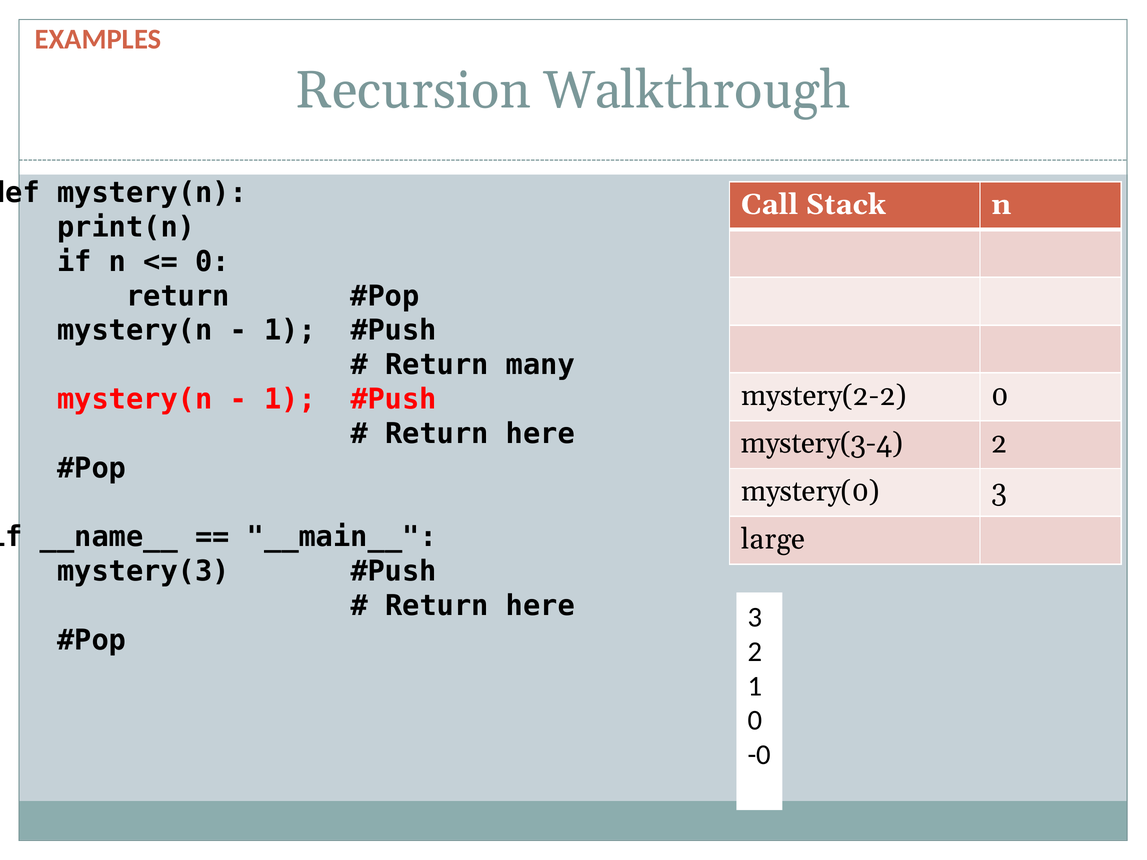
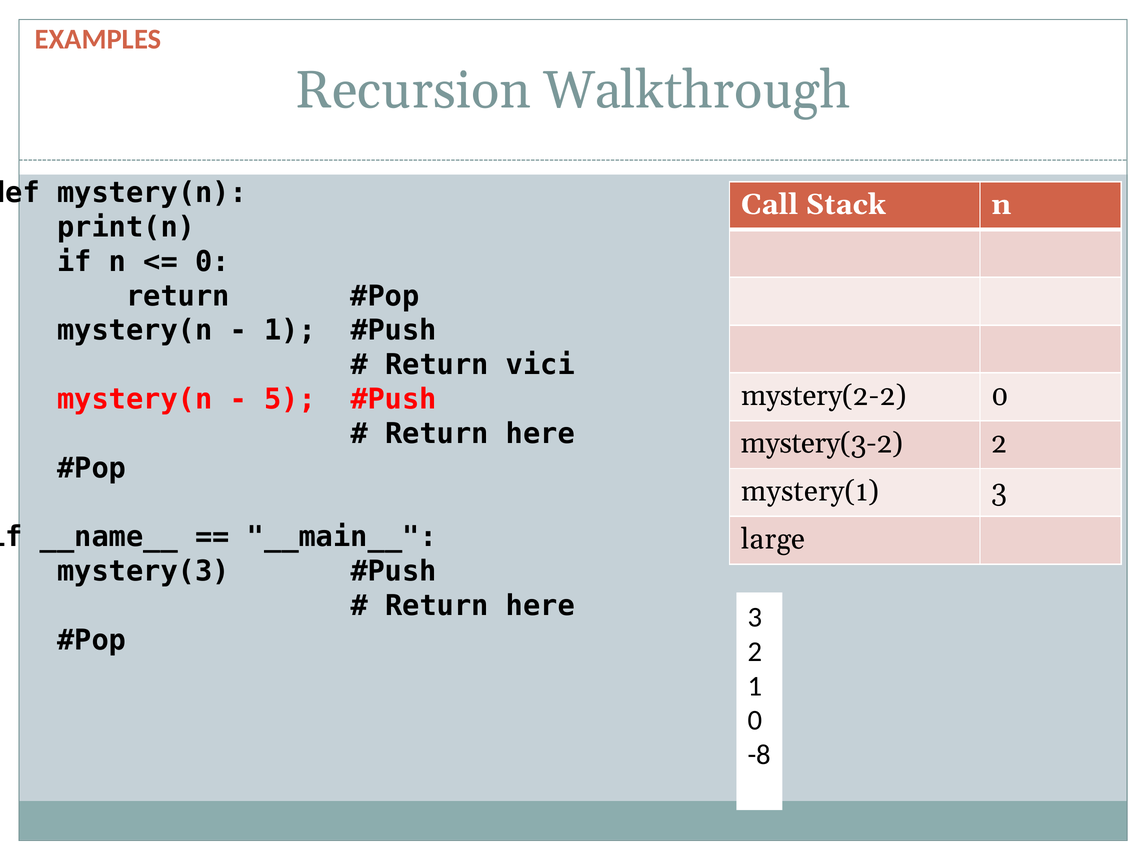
many: many -> vici
1 at (290, 399): 1 -> 5
mystery(3-4: mystery(3-4 -> mystery(3-2
mystery(0: mystery(0 -> mystery(1
-0: -0 -> -8
